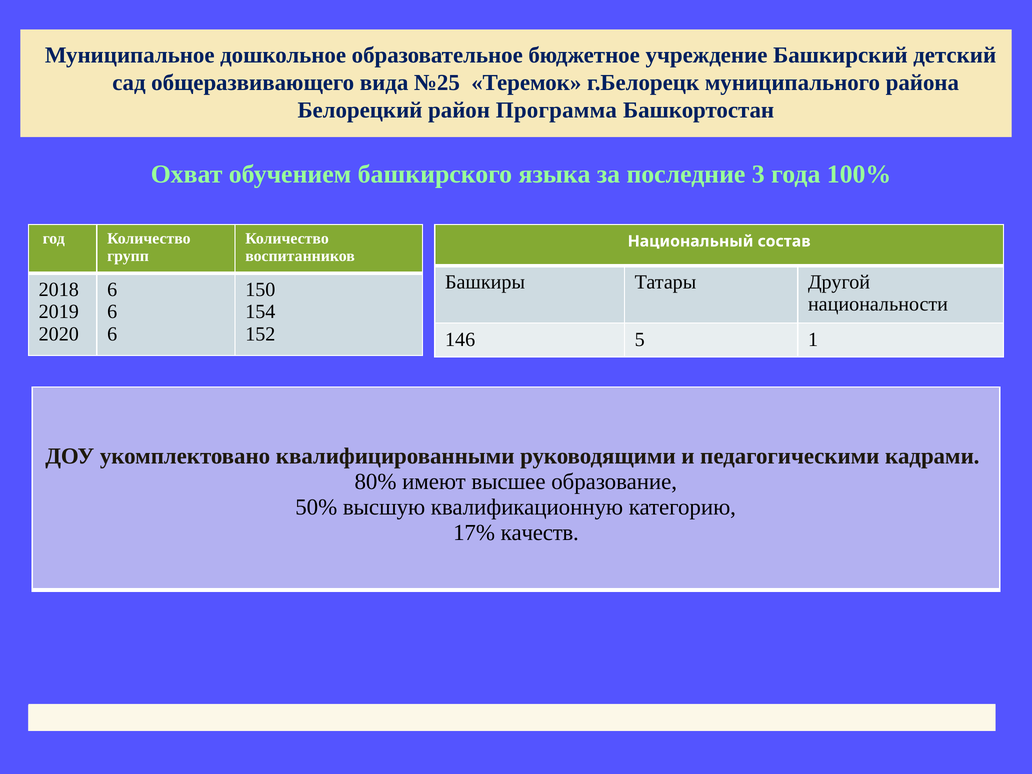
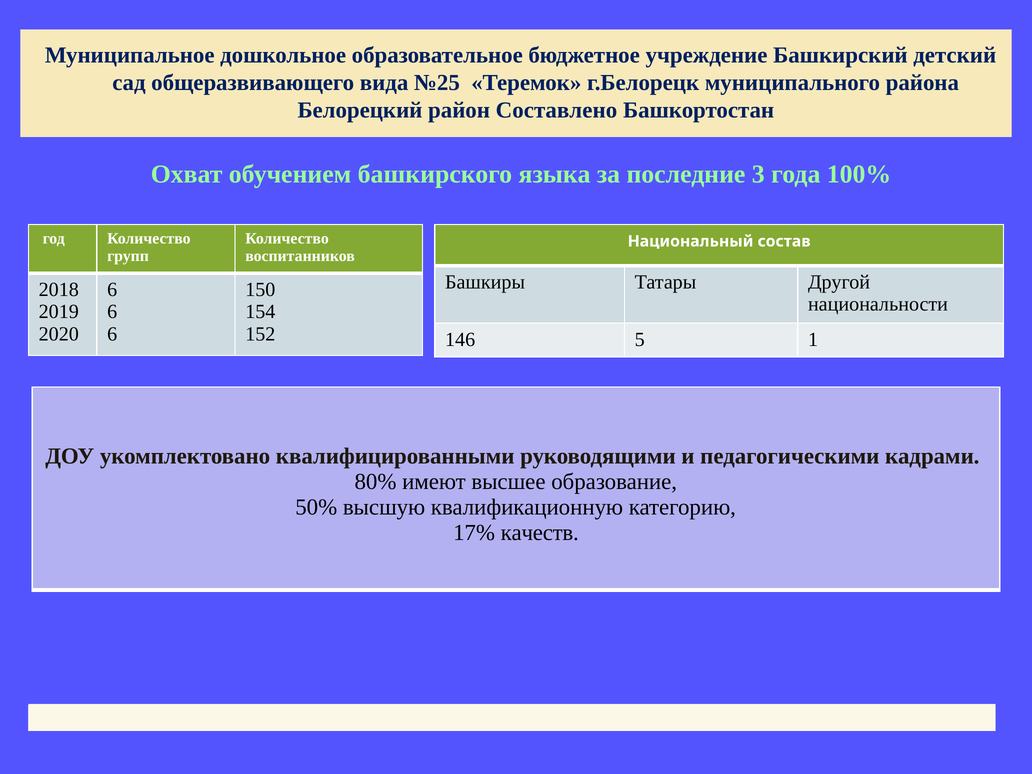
Программа: Программа -> Составлено
